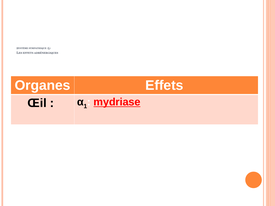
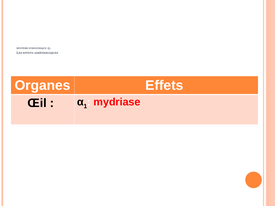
mydriase underline: present -> none
